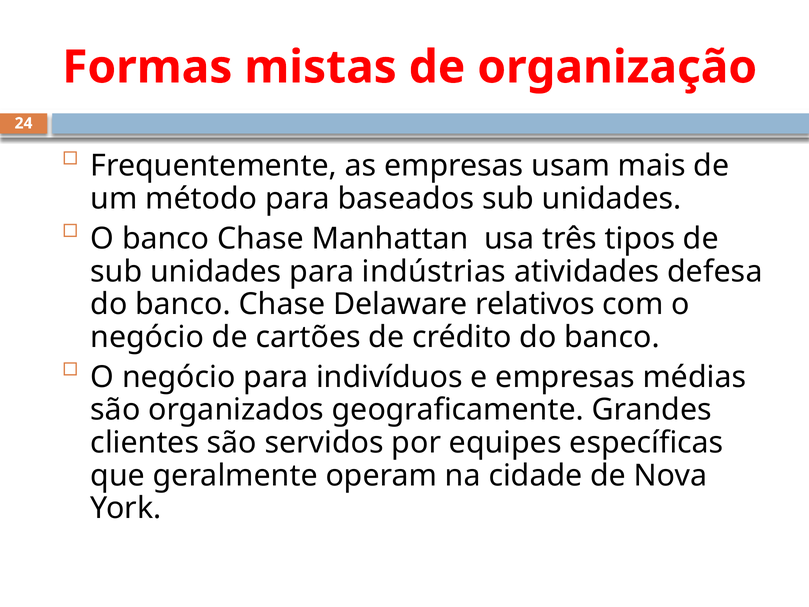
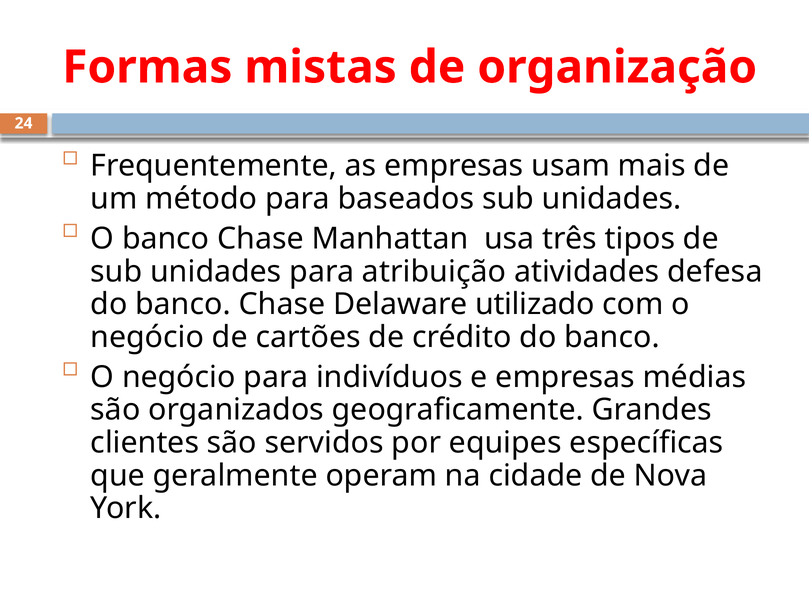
indústrias: indústrias -> atribuição
relativos: relativos -> utilizado
